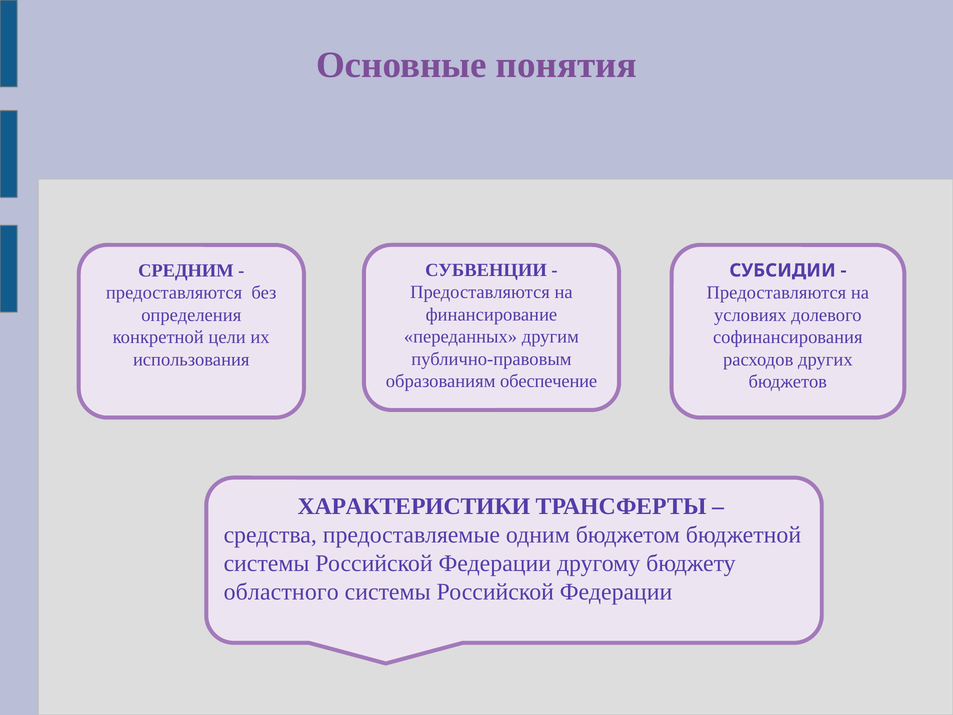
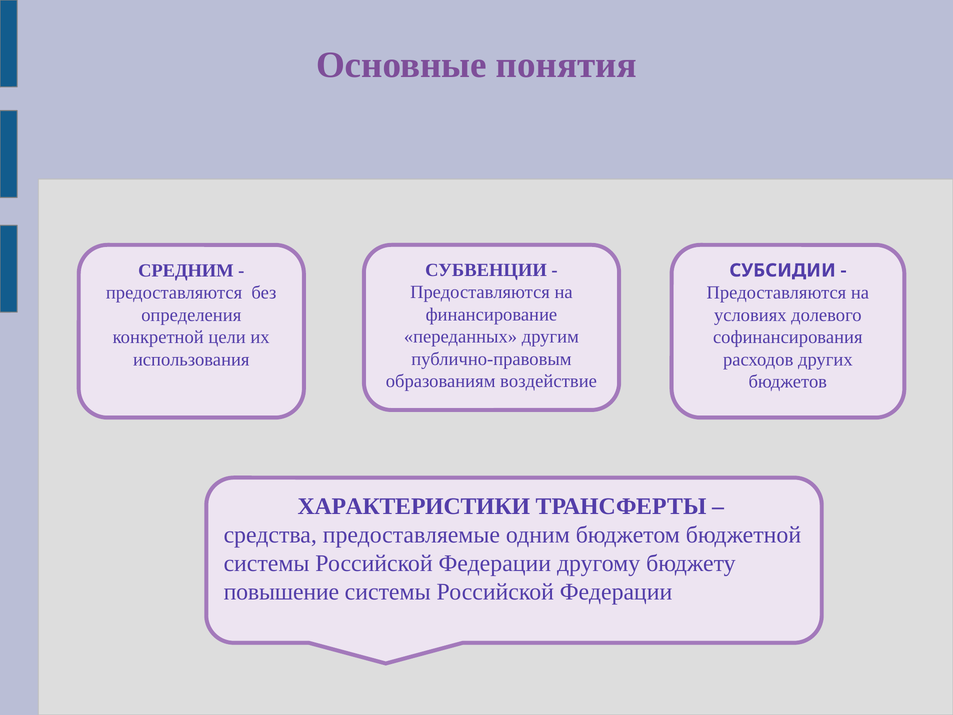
обеспечение: обеспечение -> воздействие
областного: областного -> повышение
